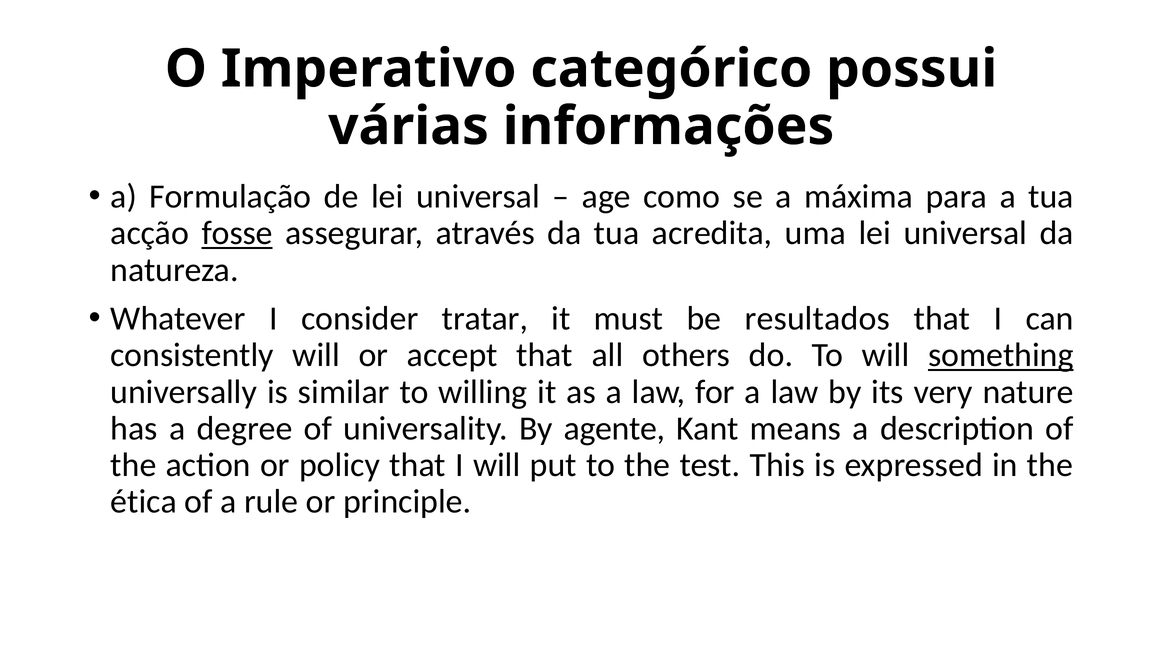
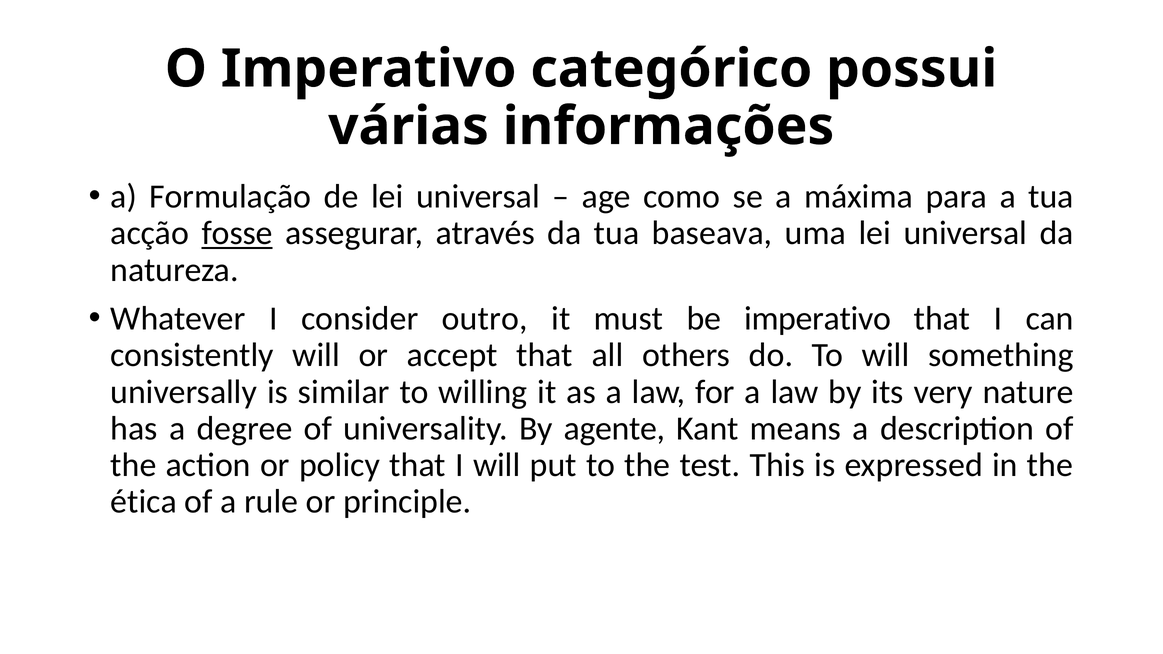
acredita: acredita -> baseava
tratar: tratar -> outro
be resultados: resultados -> imperativo
something underline: present -> none
